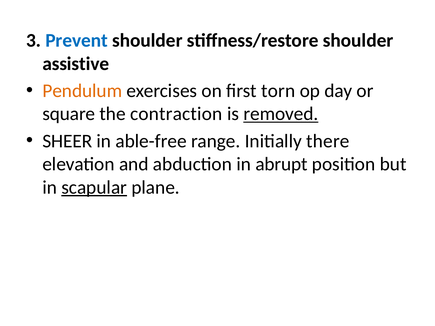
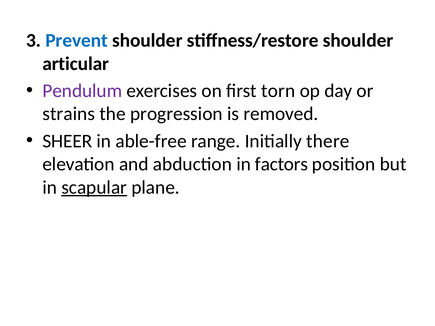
assistive: assistive -> articular
Pendulum colour: orange -> purple
square: square -> strains
contraction: contraction -> progression
removed underline: present -> none
abrupt: abrupt -> factors
